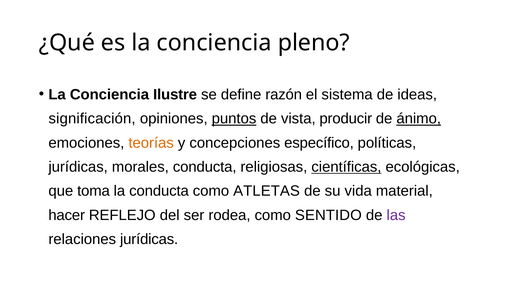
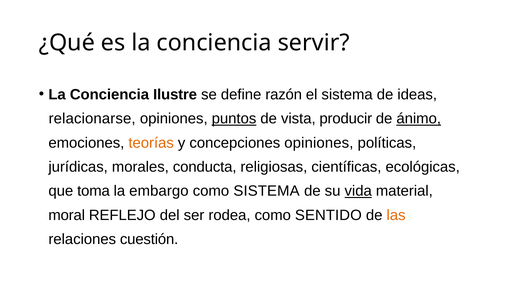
pleno: pleno -> servir
significación: significación -> relacionarse
concepciones específico: específico -> opiniones
científicas underline: present -> none
la conducta: conducta -> embargo
como ATLETAS: ATLETAS -> SISTEMA
vida underline: none -> present
hacer: hacer -> moral
las colour: purple -> orange
relaciones jurídicas: jurídicas -> cuestión
